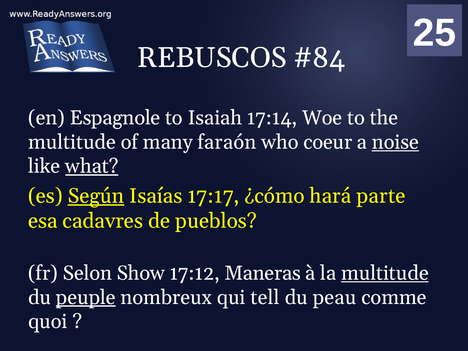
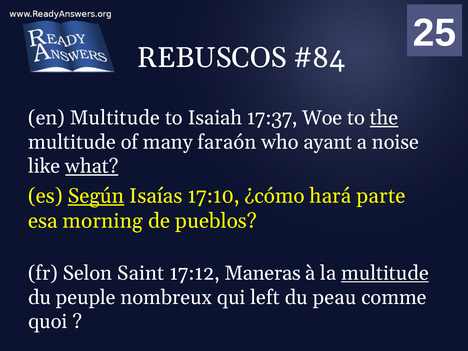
en Espagnole: Espagnole -> Multitude
17:14: 17:14 -> 17:37
the underline: none -> present
coeur: coeur -> ayant
noise underline: present -> none
17:17: 17:17 -> 17:10
cadavres: cadavres -> morning
Show: Show -> Saint
peuple underline: present -> none
tell: tell -> left
